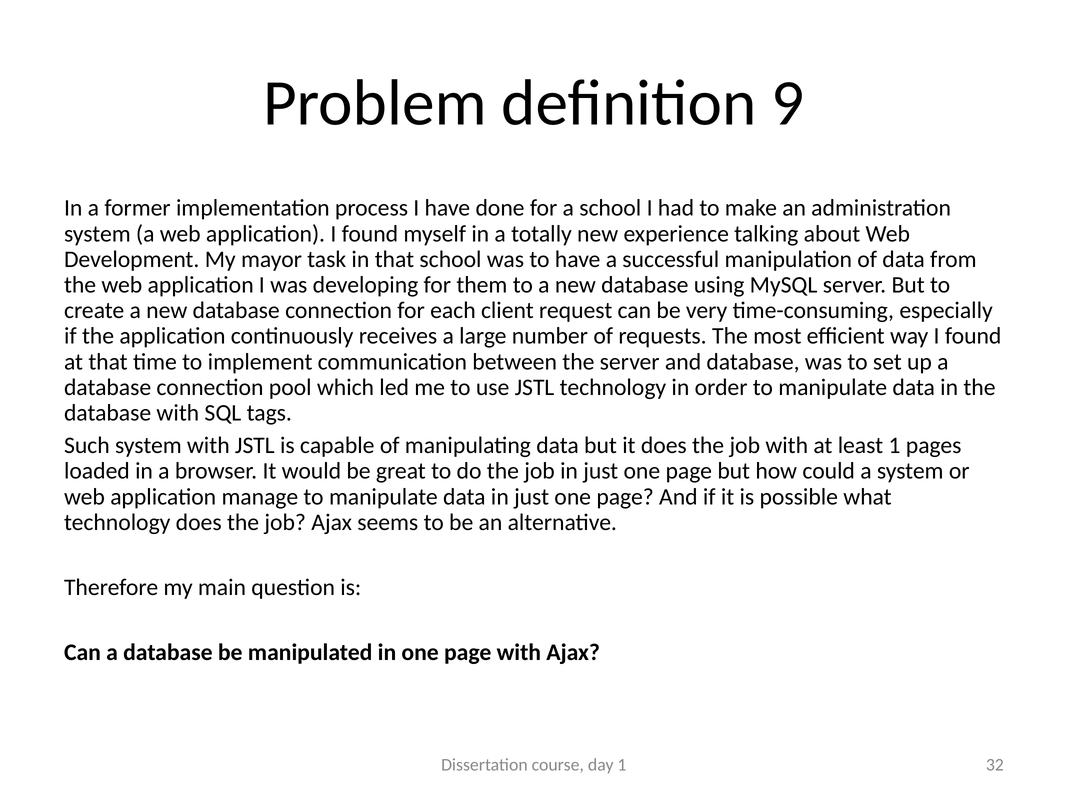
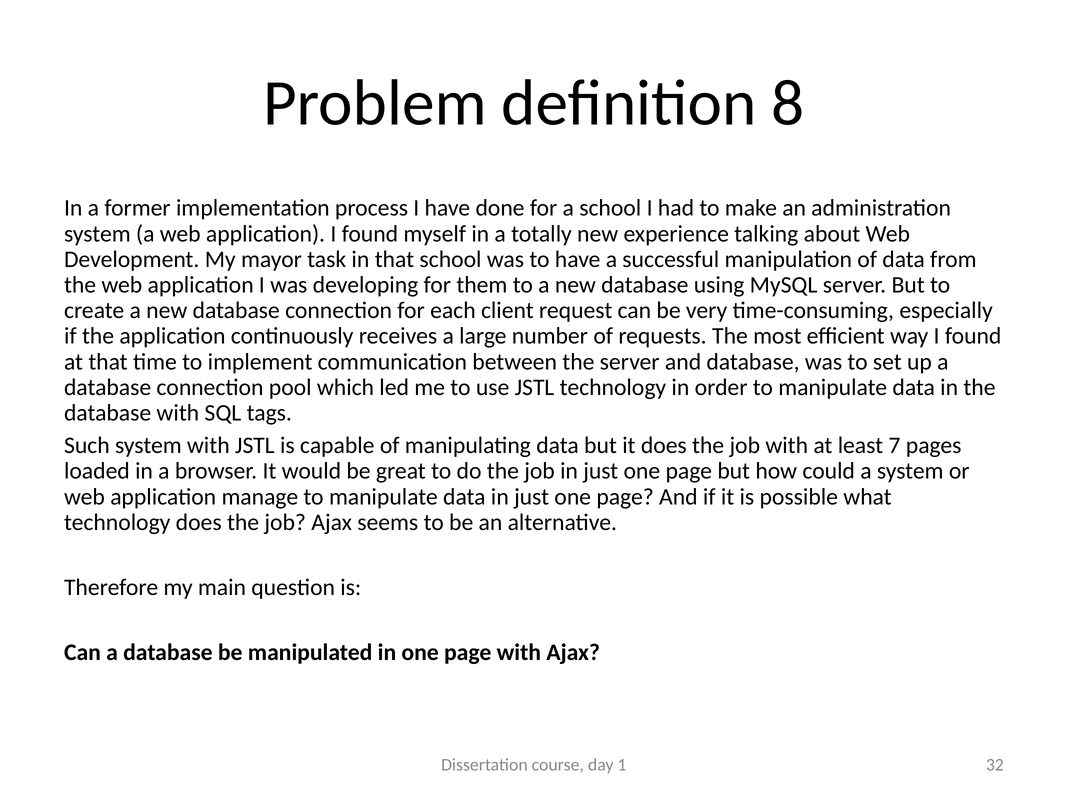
9: 9 -> 8
least 1: 1 -> 7
